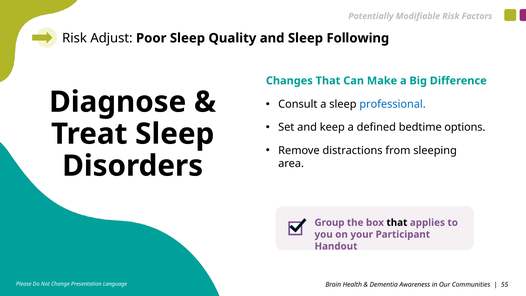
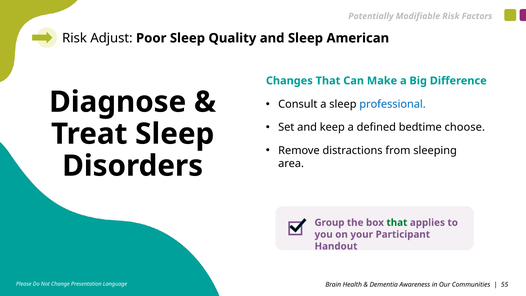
Following: Following -> American
options: options -> choose
that at (397, 222) colour: black -> green
